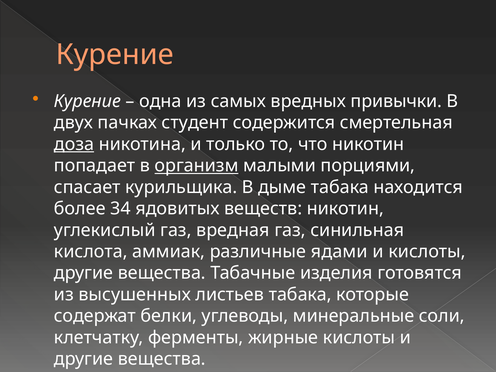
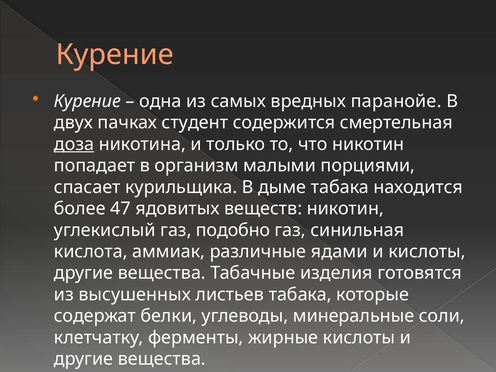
привычки: привычки -> паранойе
организм underline: present -> none
34: 34 -> 47
вредная: вредная -> подобно
